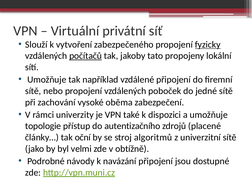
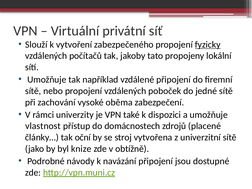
počítačů underline: present -> none
topologie: topologie -> vlastnost
autentizačního: autentizačního -> domácnostech
algoritmů: algoritmů -> vytvořena
velmi: velmi -> knize
